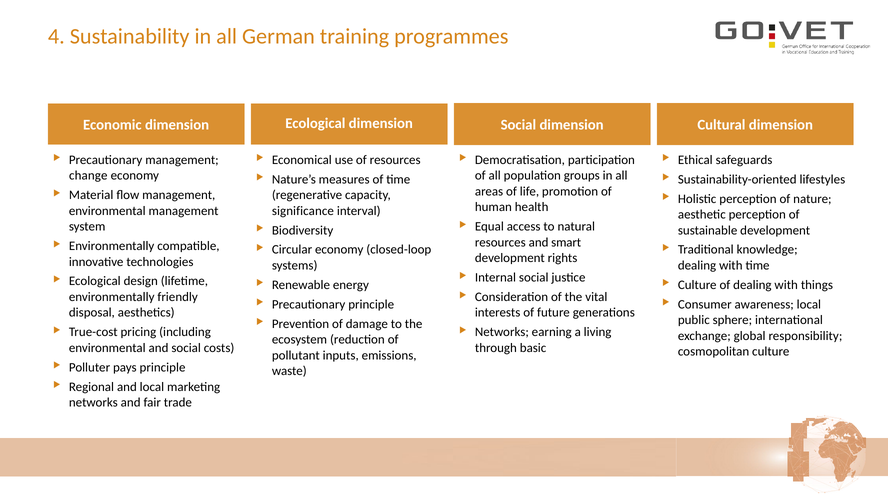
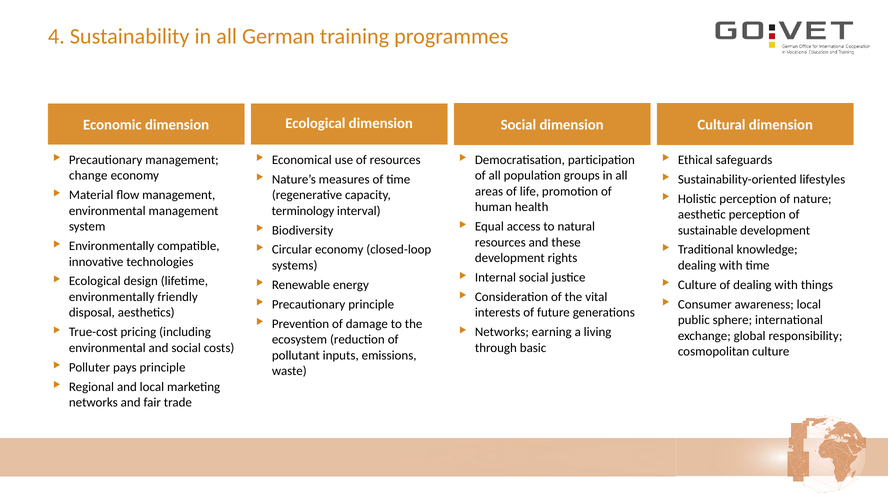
significance: significance -> terminology
smart: smart -> these
